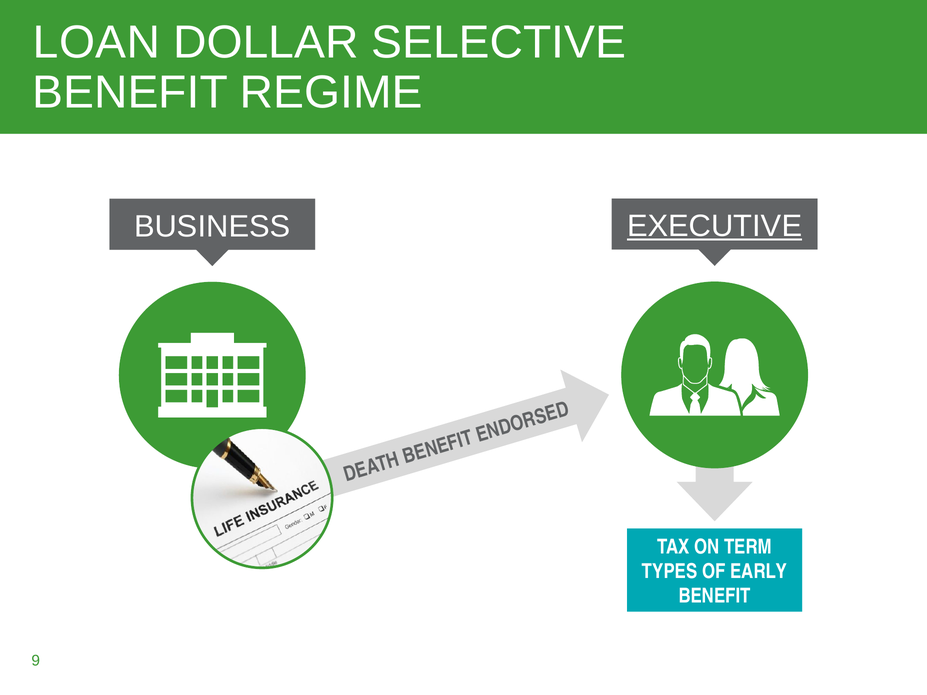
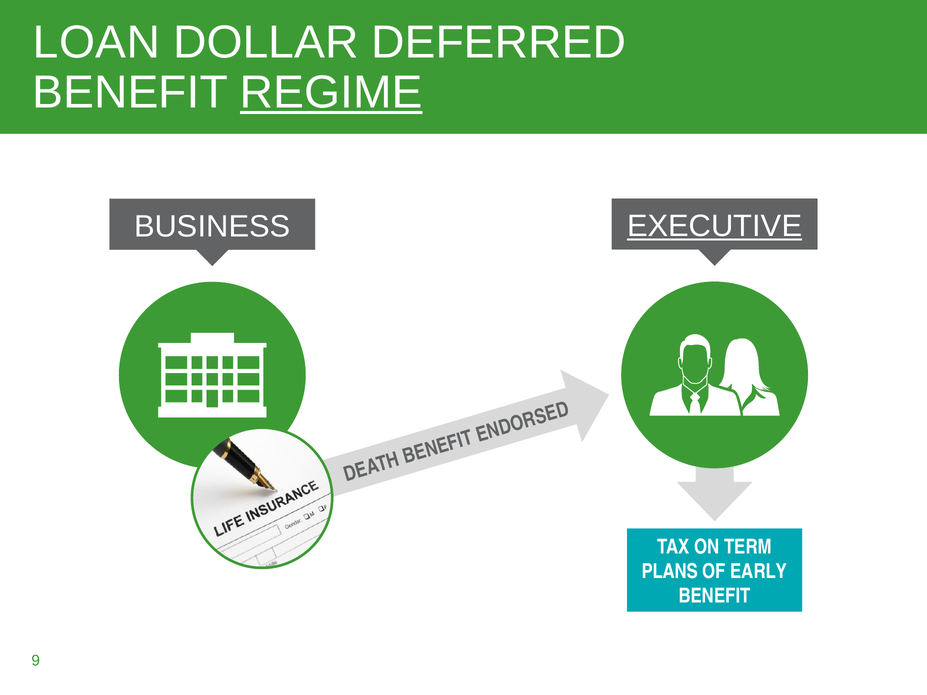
SELECTIVE: SELECTIVE -> DEFERRED
REGIME underline: none -> present
TYPES: TYPES -> PLANS
